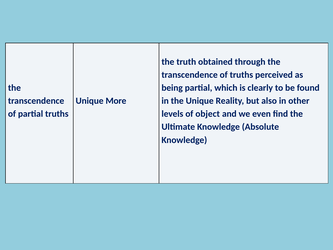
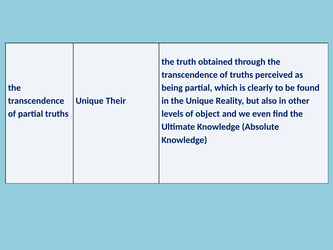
More: More -> Their
